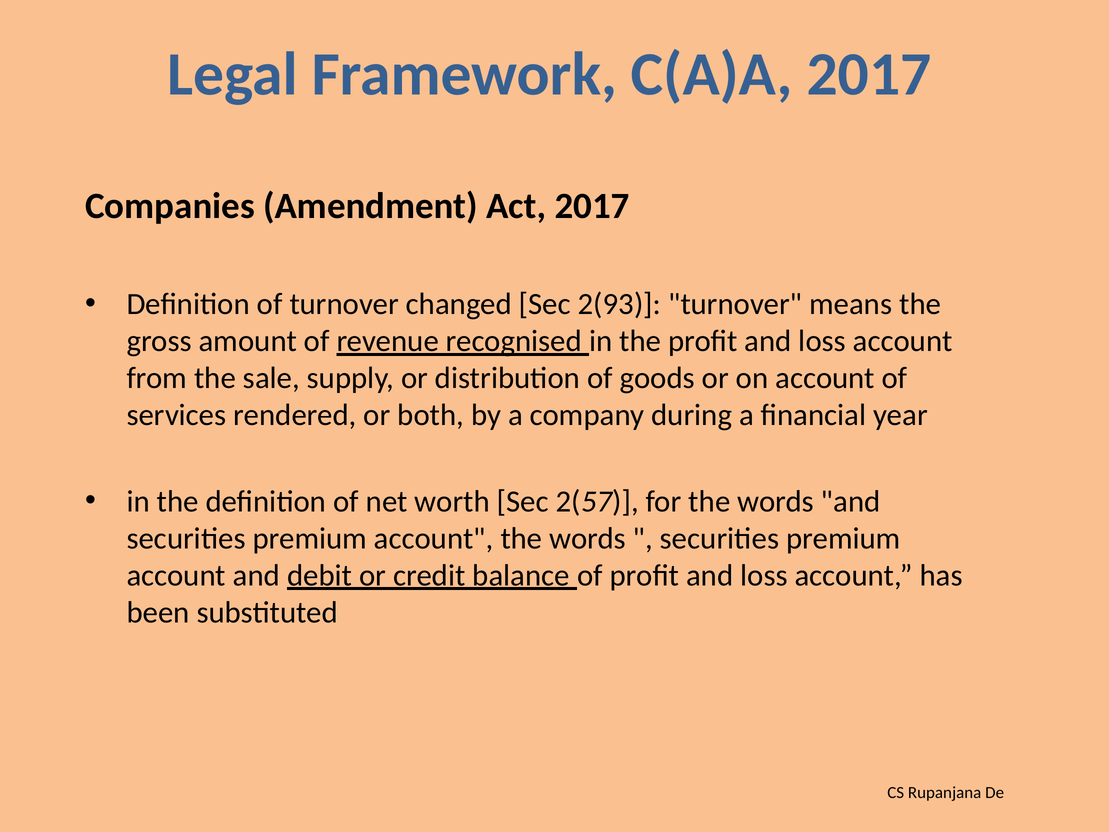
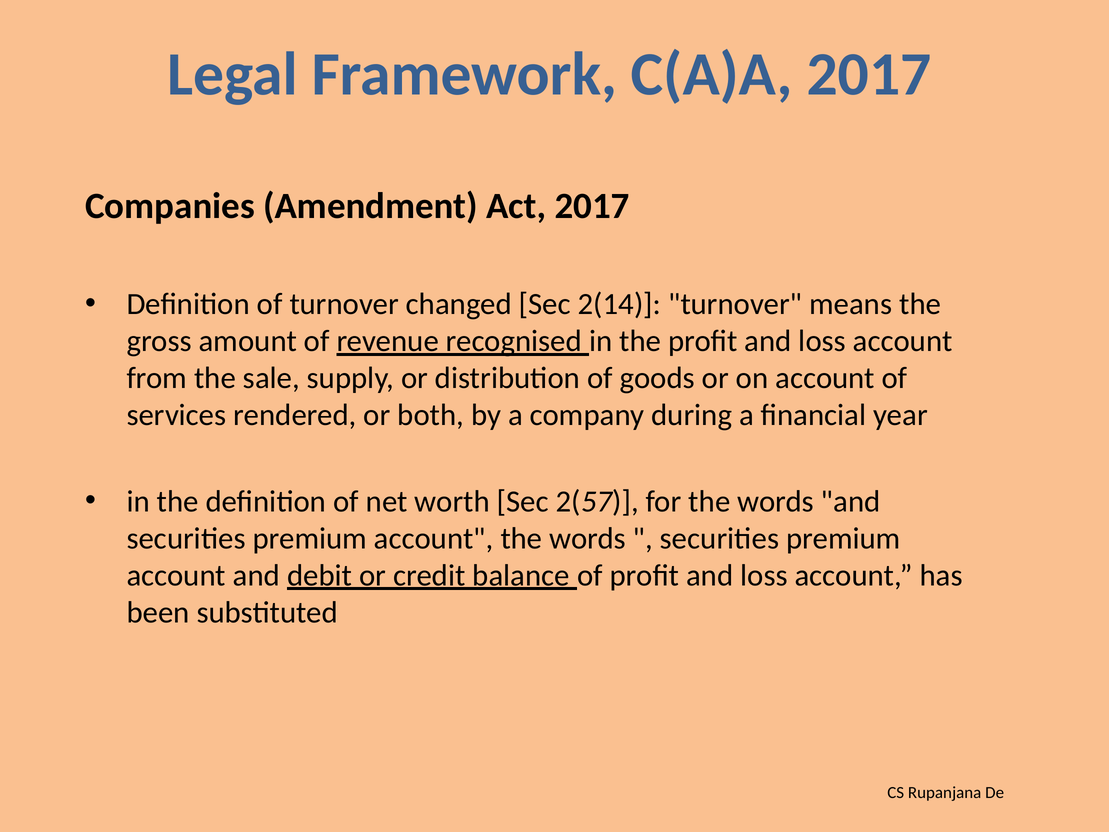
2(93: 2(93 -> 2(14
